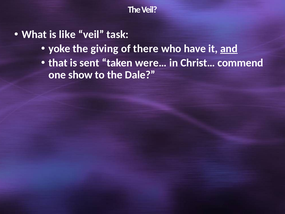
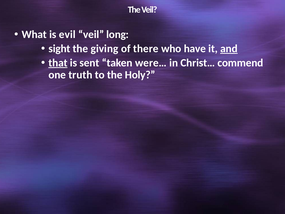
like: like -> evil
task: task -> long
yoke: yoke -> sight
that underline: none -> present
show: show -> truth
Dale: Dale -> Holy
